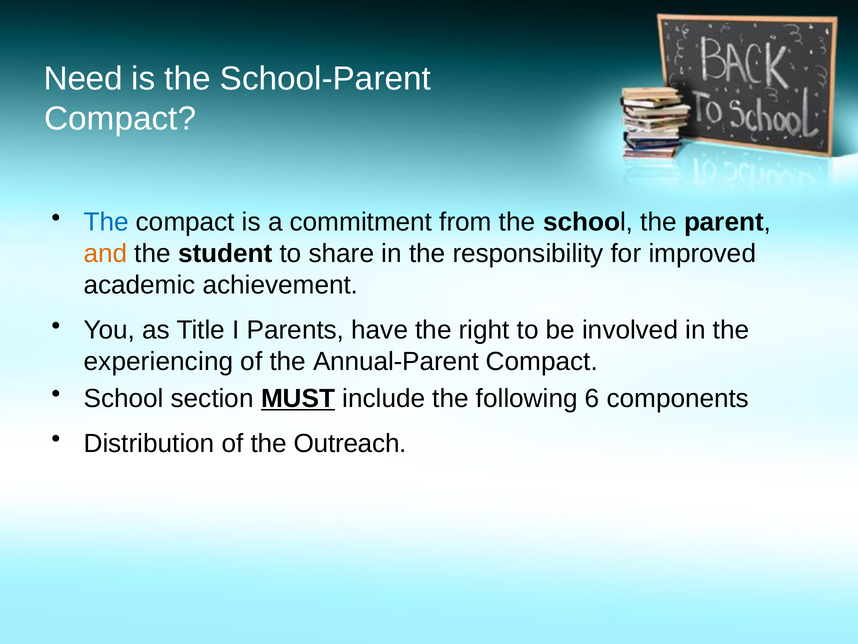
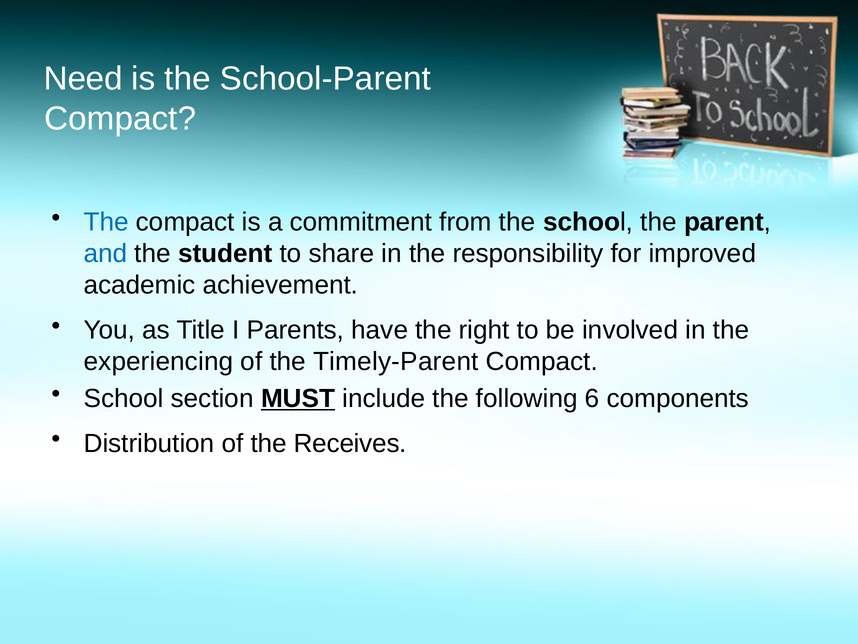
and colour: orange -> blue
Annual-Parent: Annual-Parent -> Timely-Parent
Outreach: Outreach -> Receives
